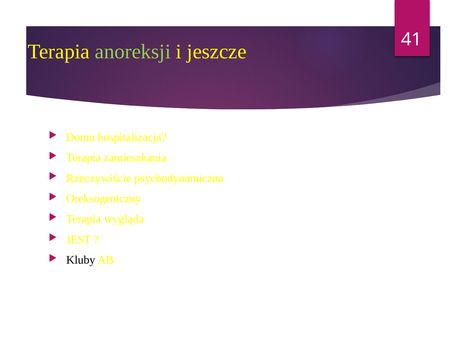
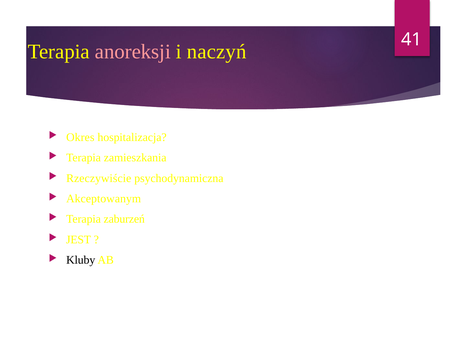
anoreksji colour: light green -> pink
jeszcze: jeszcze -> naczyń
Domu: Domu -> Okres
Oreksogeniczny: Oreksogeniczny -> Akceptowanym
wygląda: wygląda -> zaburzeń
